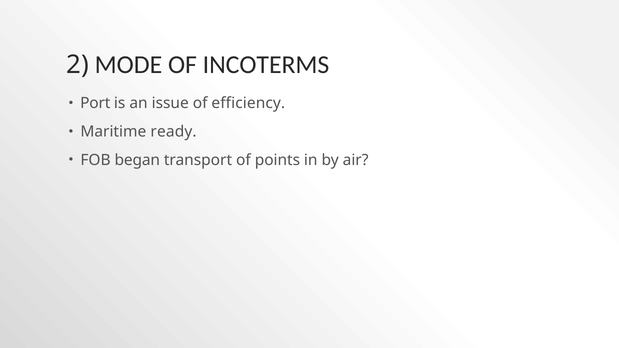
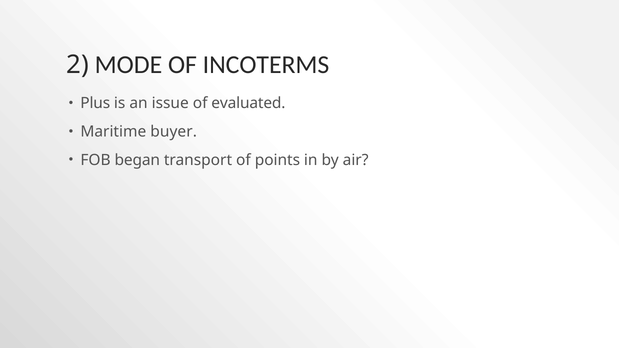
Port: Port -> Plus
efficiency: efficiency -> evaluated
ready: ready -> buyer
